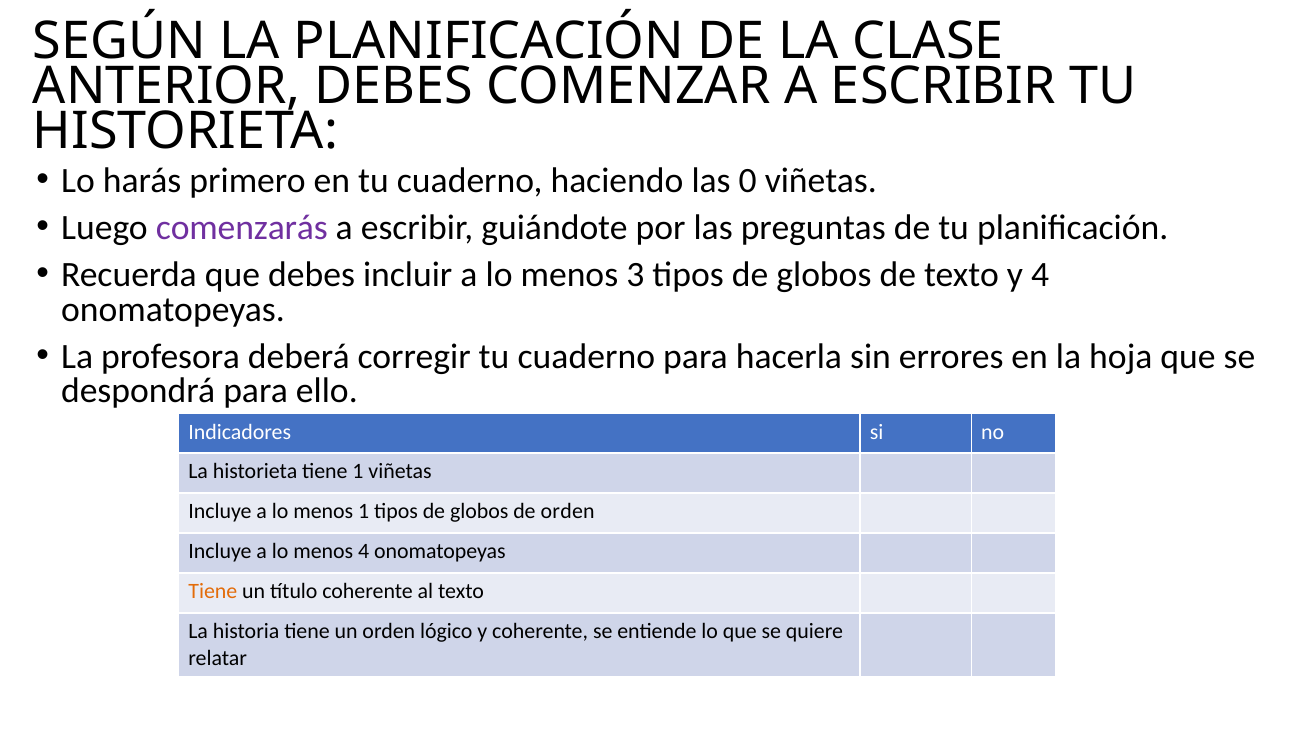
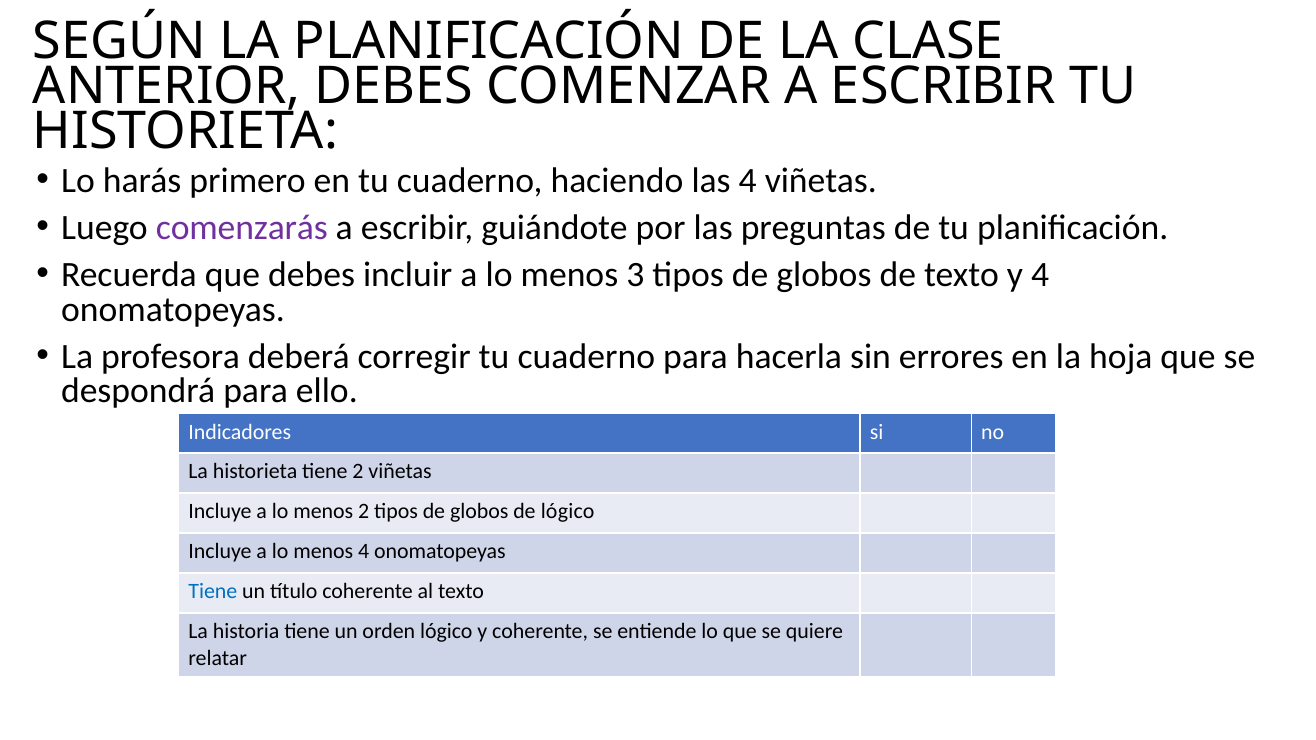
las 0: 0 -> 4
tiene 1: 1 -> 2
menos 1: 1 -> 2
de orden: orden -> lógico
Tiene at (213, 592) colour: orange -> blue
